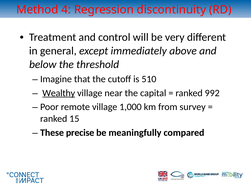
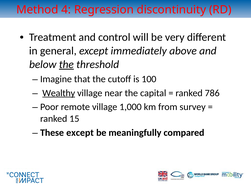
the at (66, 65) underline: none -> present
510: 510 -> 100
992: 992 -> 786
These precise: precise -> except
